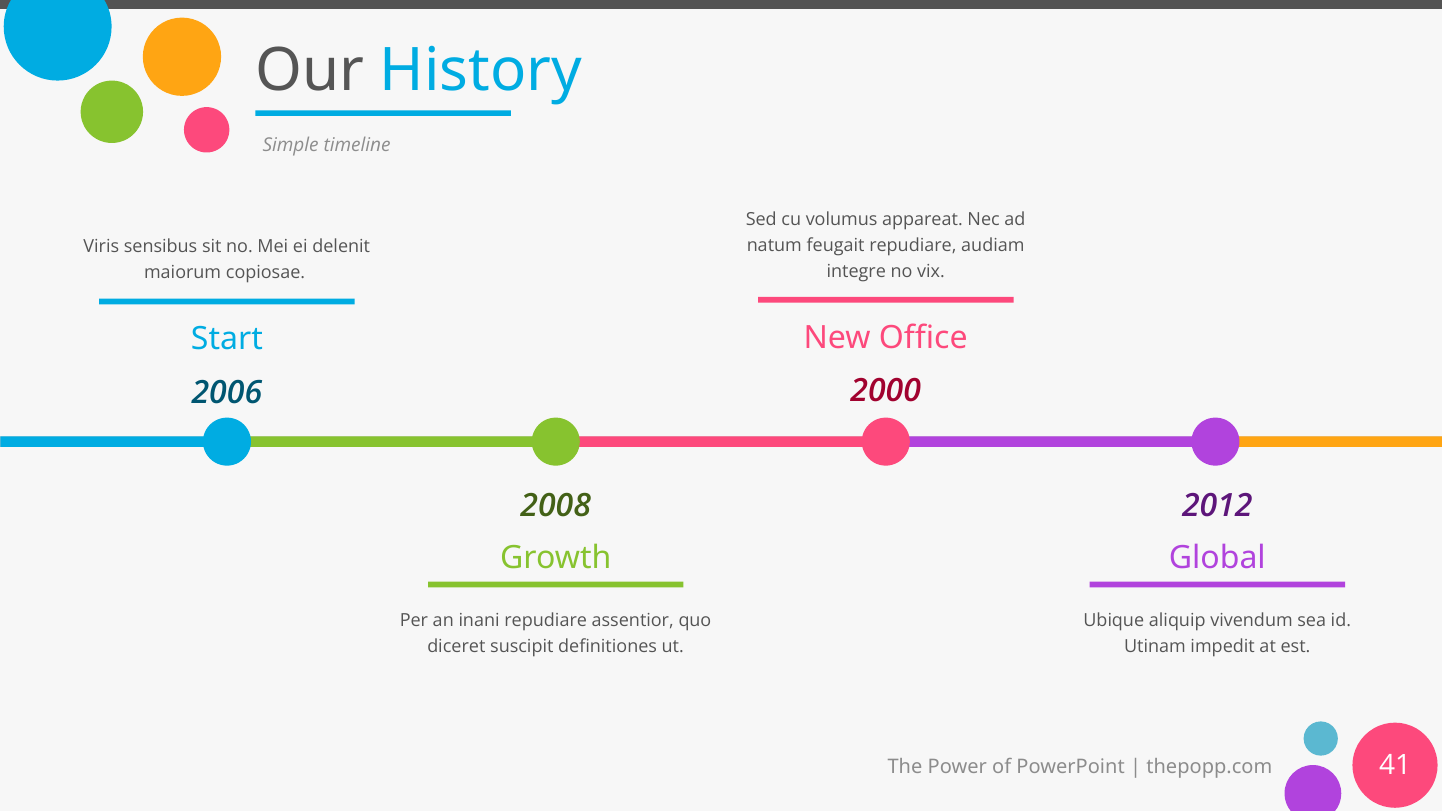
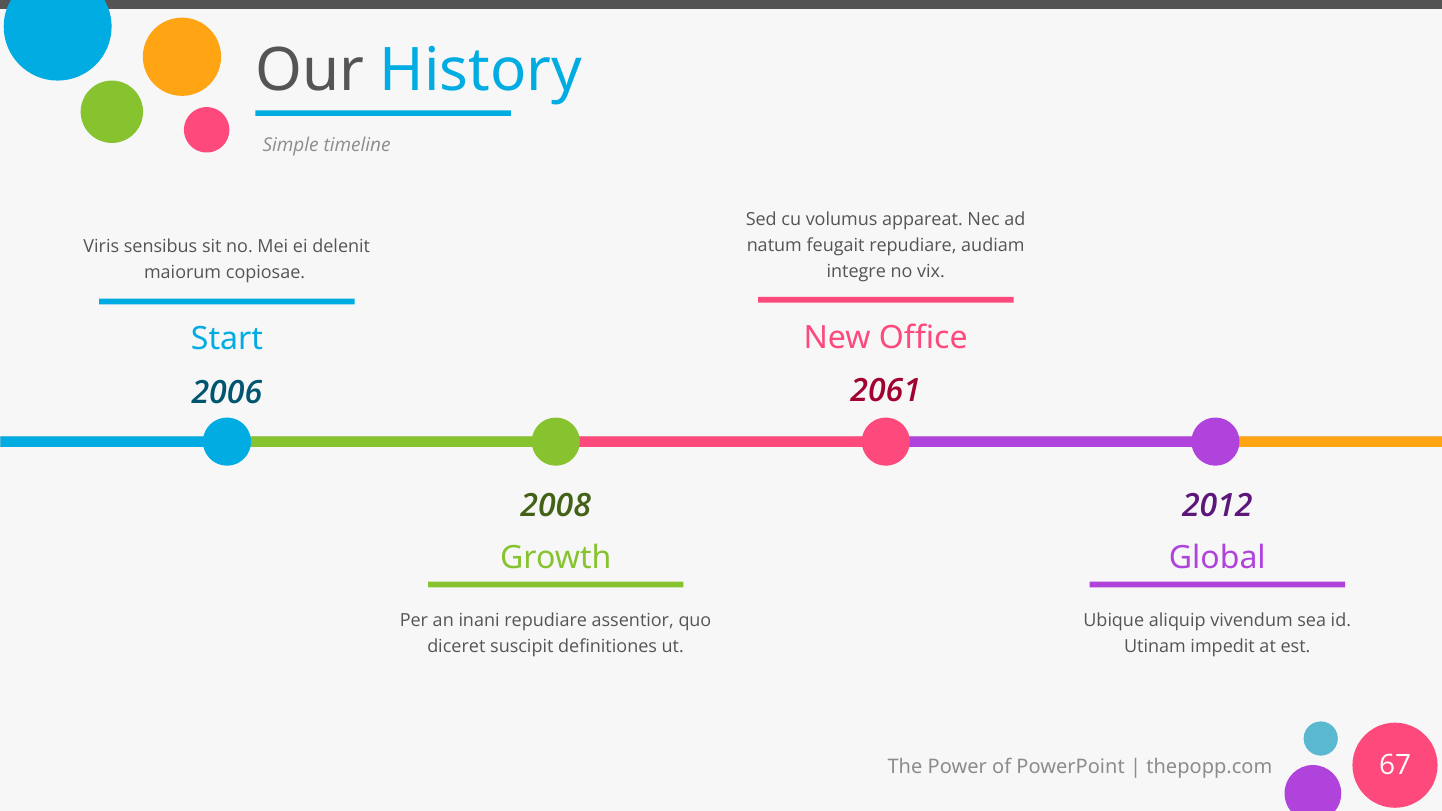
2000: 2000 -> 2061
41: 41 -> 67
